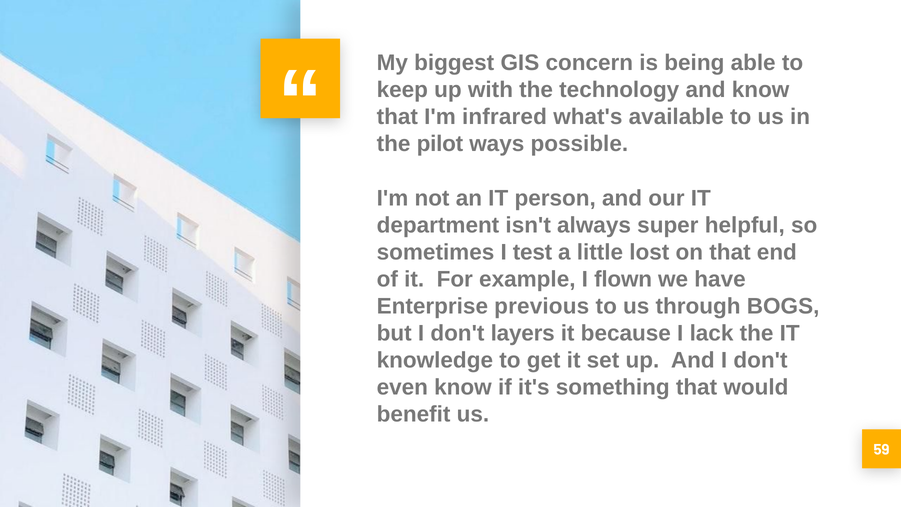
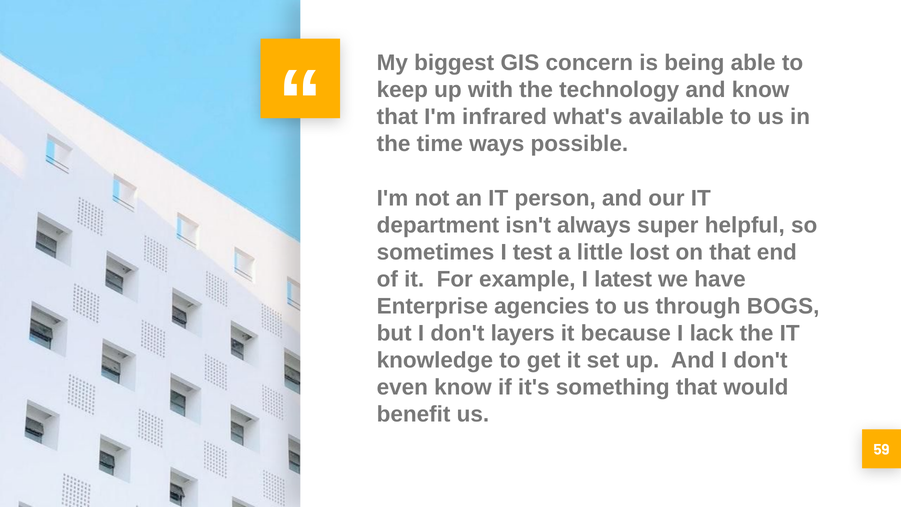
pilot: pilot -> time
flown: flown -> latest
previous: previous -> agencies
